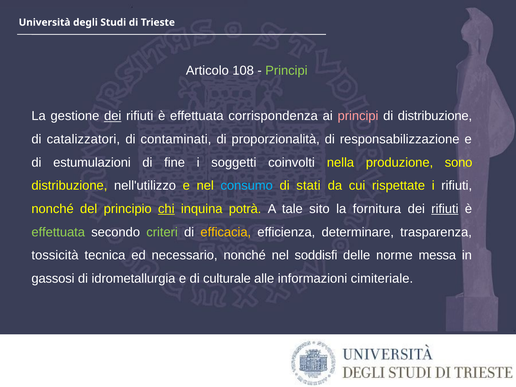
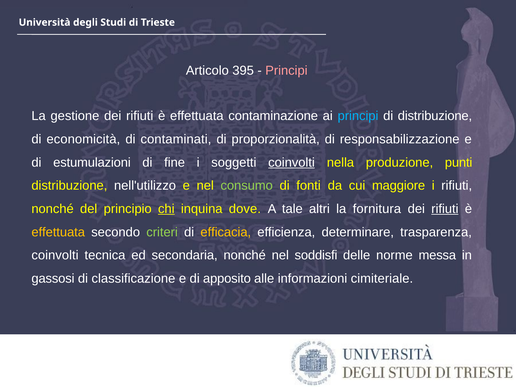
108: 108 -> 395
Principi at (286, 71) colour: light green -> pink
dei at (113, 116) underline: present -> none
corrispondenza: corrispondenza -> contaminazione
principi at (358, 116) colour: pink -> light blue
catalizzatori: catalizzatori -> economicità
coinvolti at (291, 162) underline: none -> present
sono: sono -> punti
consumo colour: light blue -> light green
stati: stati -> fonti
rispettate: rispettate -> maggiore
potrà: potrà -> dove
sito: sito -> altri
effettuata at (58, 232) colour: light green -> yellow
tossicità at (55, 255): tossicità -> coinvolti
necessario: necessario -> secondaria
idrometallurgia: idrometallurgia -> classificazione
culturale: culturale -> apposito
